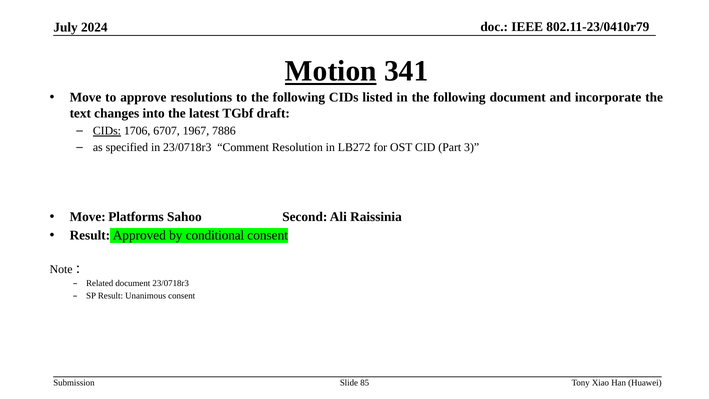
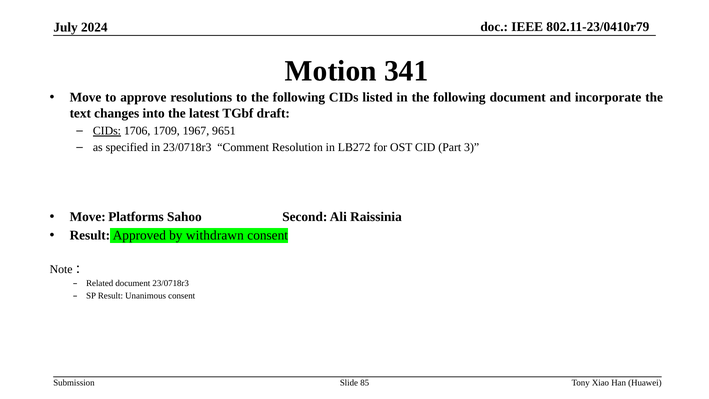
Motion underline: present -> none
6707: 6707 -> 1709
7886: 7886 -> 9651
conditional: conditional -> withdrawn
